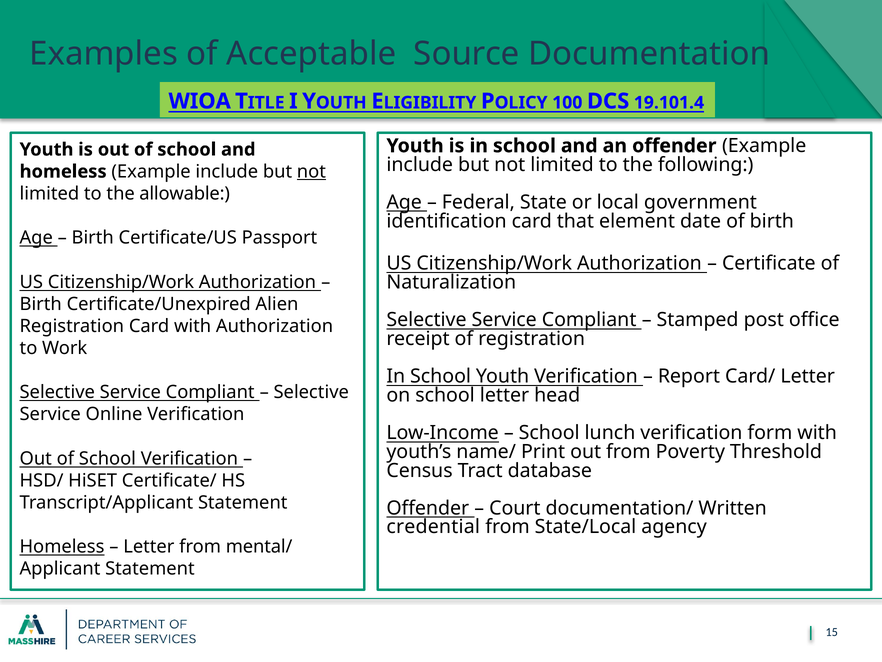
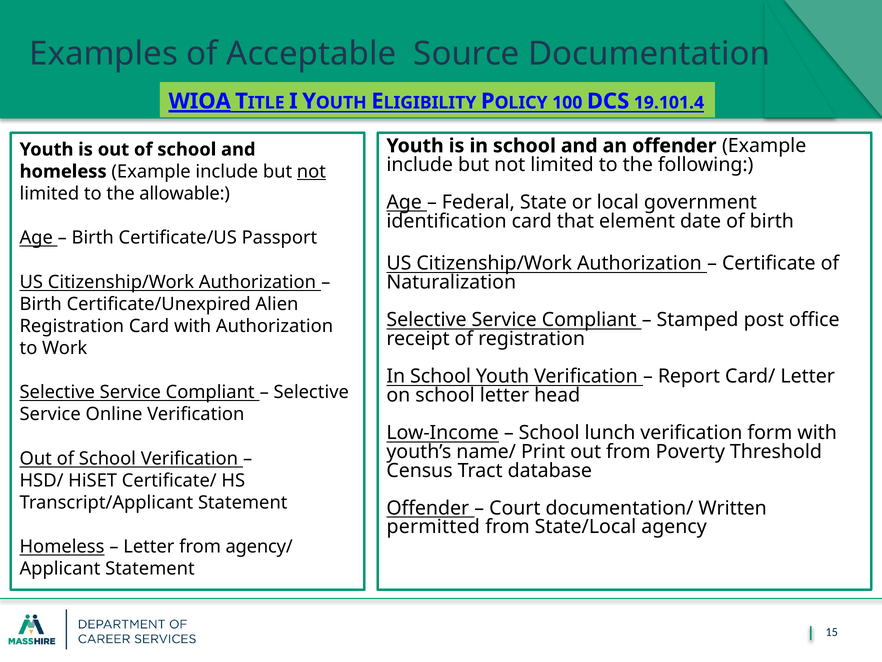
WIOA underline: none -> present
credential: credential -> permitted
mental/: mental/ -> agency/
